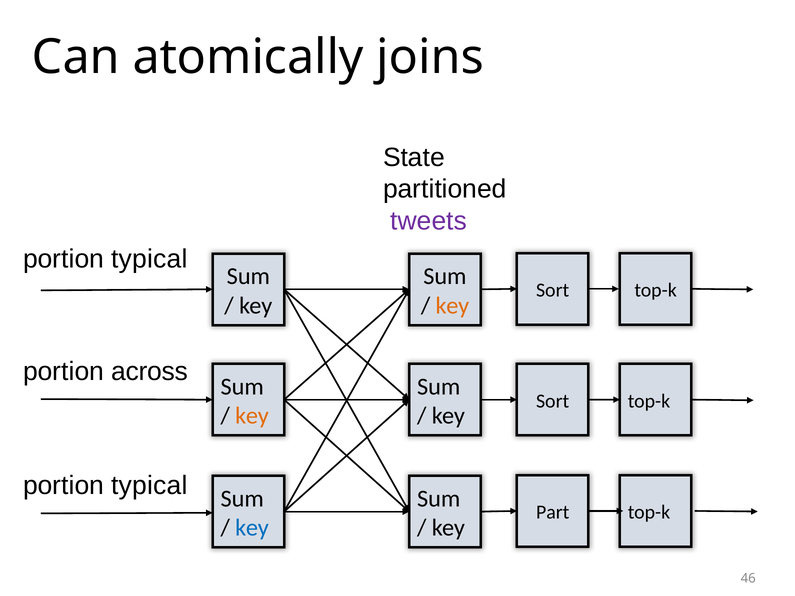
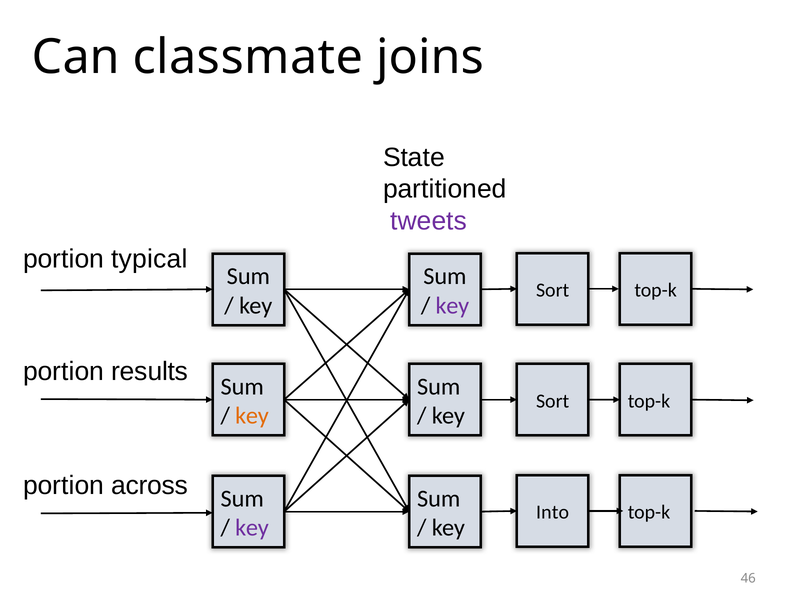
atomically: atomically -> classmate
key at (452, 306) colour: orange -> purple
across: across -> results
typical at (150, 486): typical -> across
Part: Part -> Into
key at (252, 528) colour: blue -> purple
